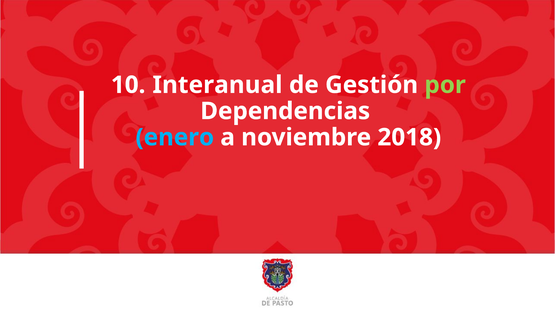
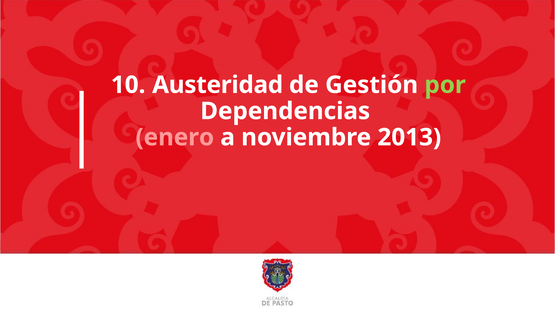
Interanual: Interanual -> Austeridad
enero colour: light blue -> pink
2018: 2018 -> 2013
